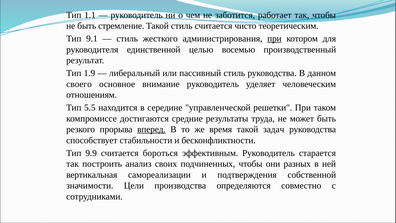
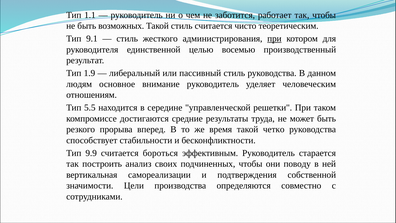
стремление: стремление -> возможных
своего: своего -> людям
вперед underline: present -> none
задач: задач -> четко
разных: разных -> поводу
